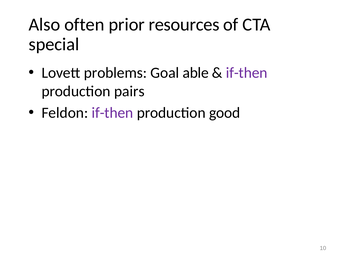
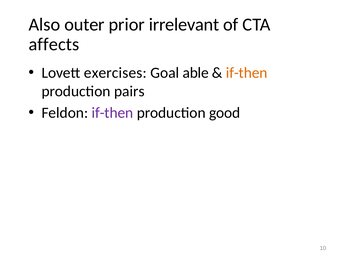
often: often -> outer
resources: resources -> irrelevant
special: special -> affects
problems: problems -> exercises
if-then at (247, 73) colour: purple -> orange
